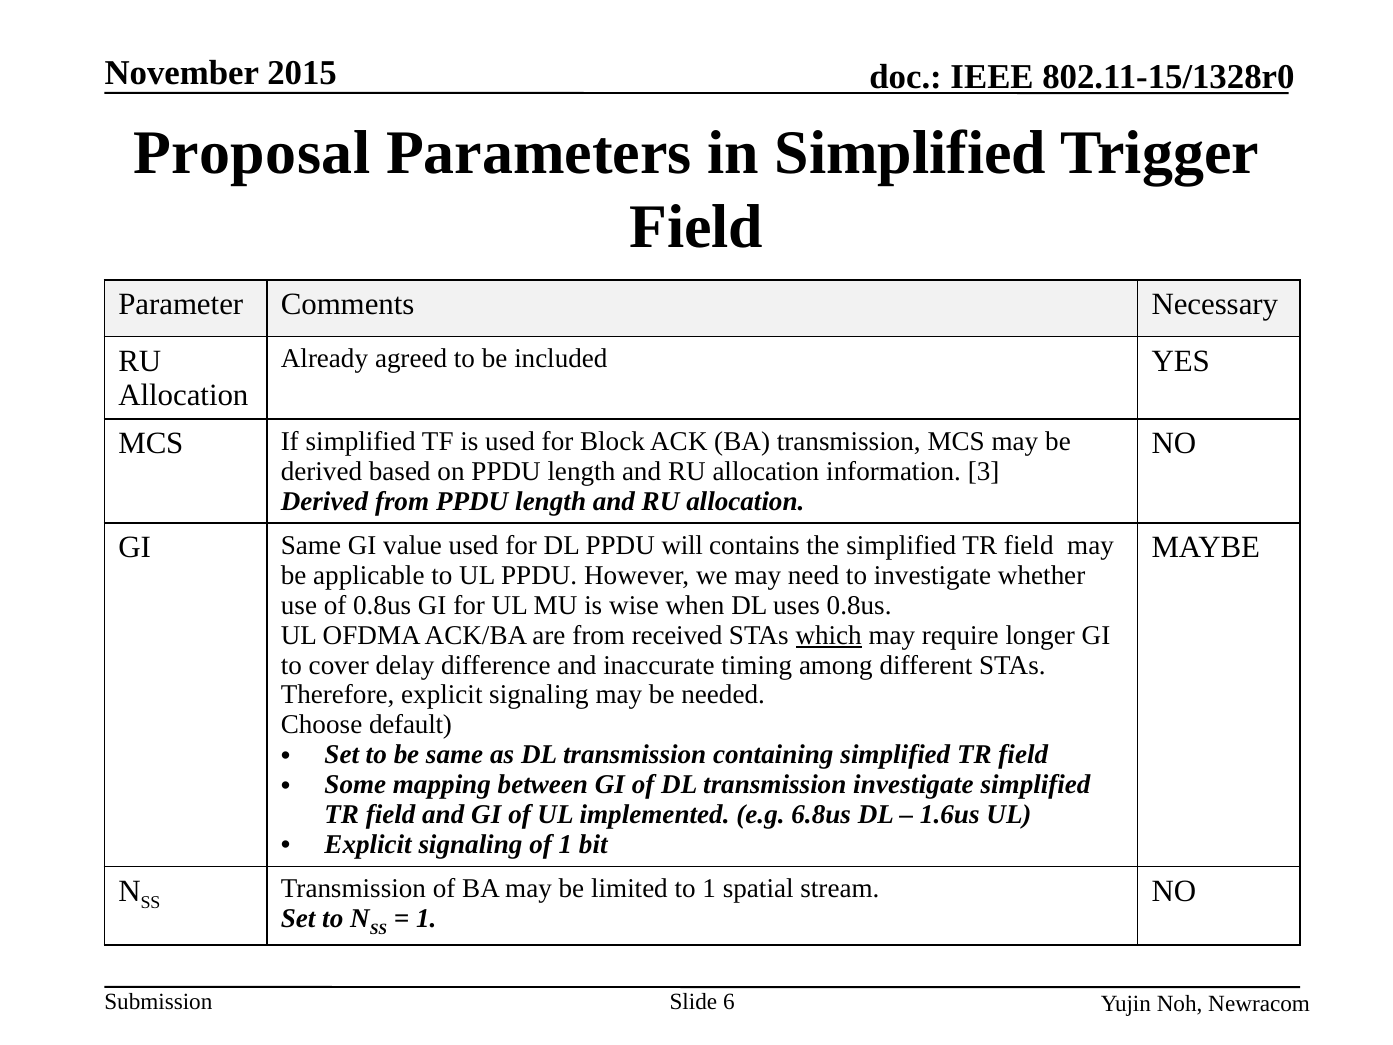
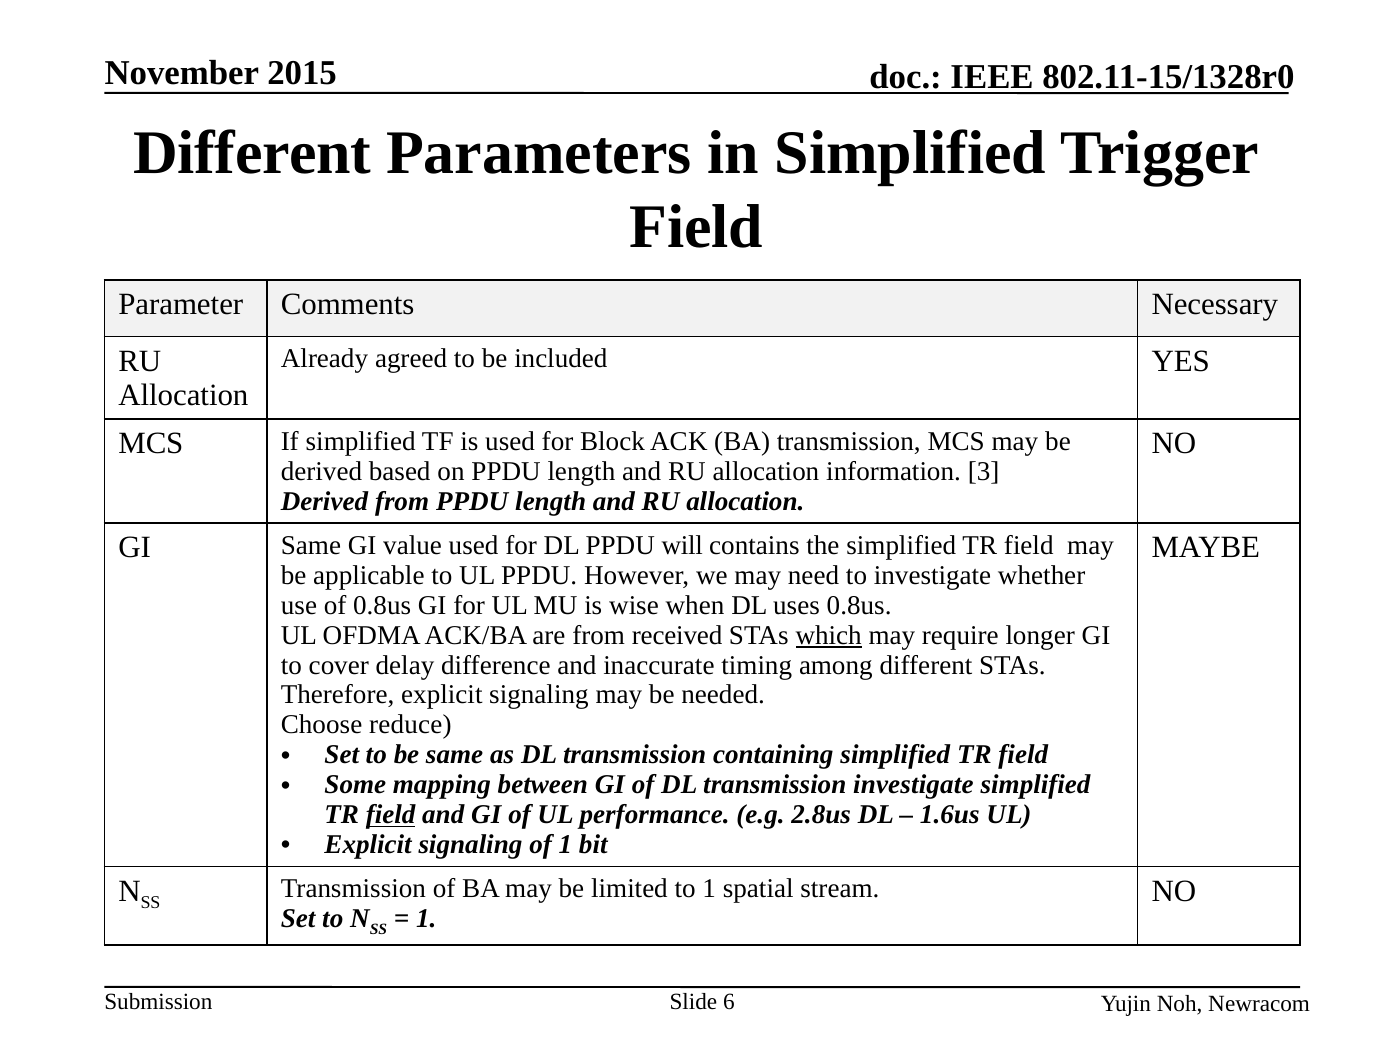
Proposal at (252, 153): Proposal -> Different
default: default -> reduce
field at (391, 815) underline: none -> present
implemented: implemented -> performance
6.8us: 6.8us -> 2.8us
